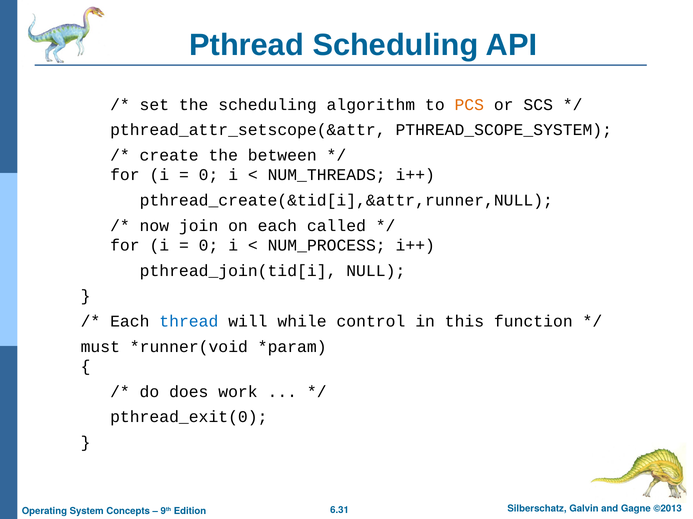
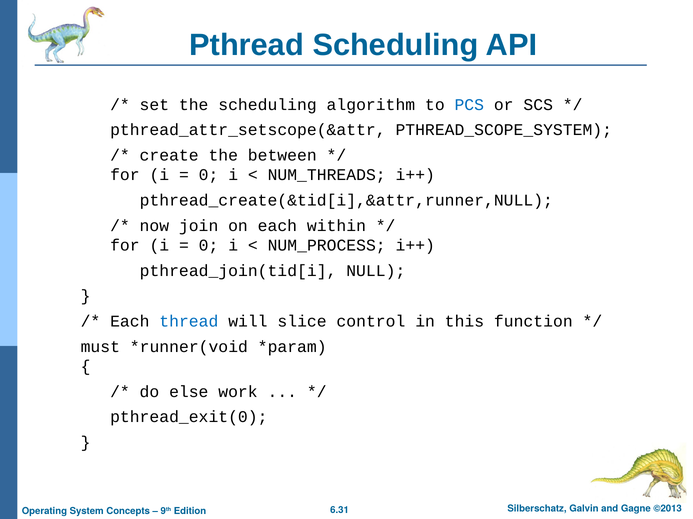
PCS colour: orange -> blue
called: called -> within
while: while -> slice
does: does -> else
